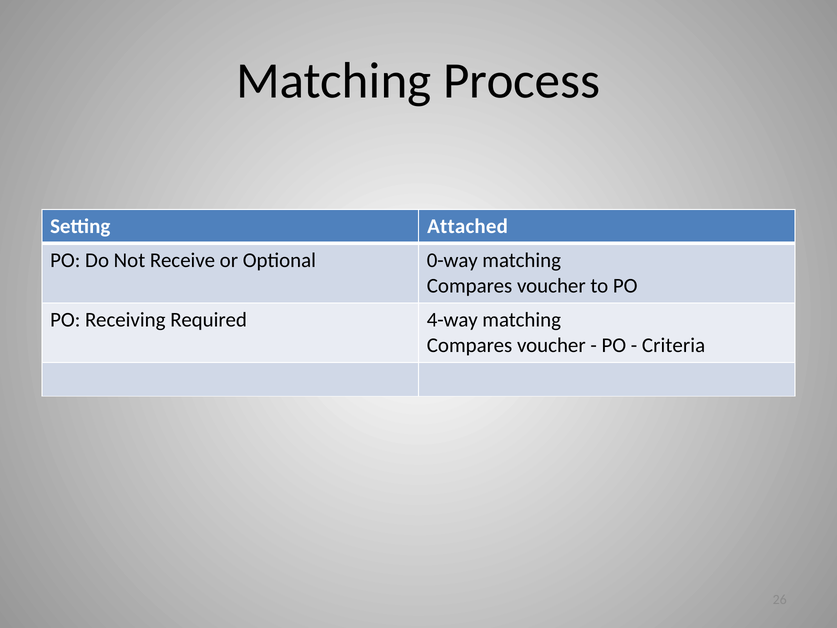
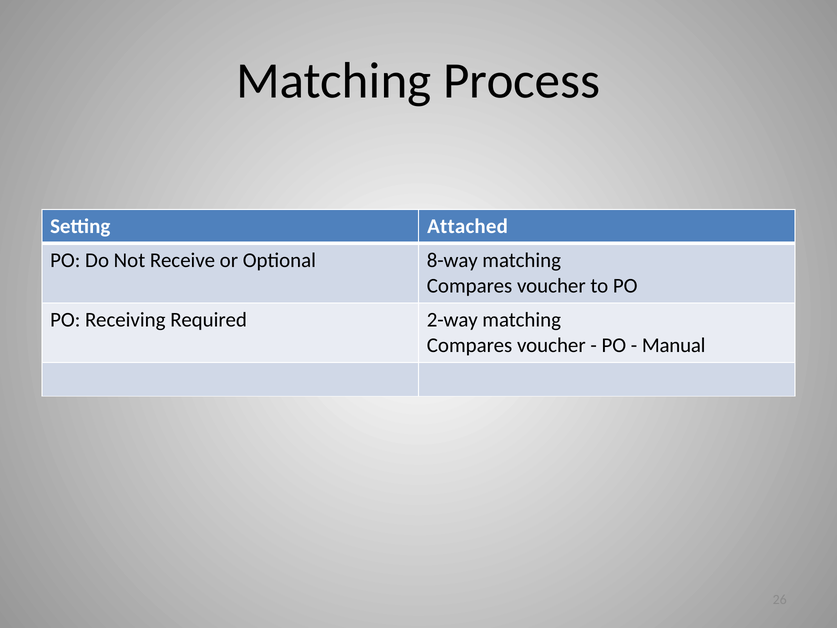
0-way: 0-way -> 8-way
4-way: 4-way -> 2-way
Criteria: Criteria -> Manual
